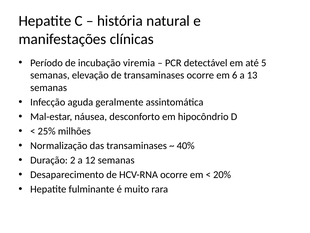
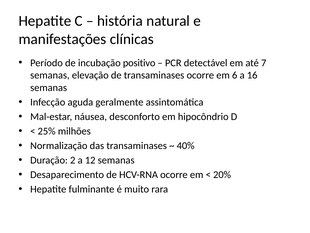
viremia: viremia -> positivo
5: 5 -> 7
13: 13 -> 16
